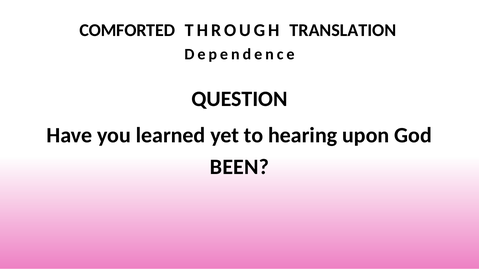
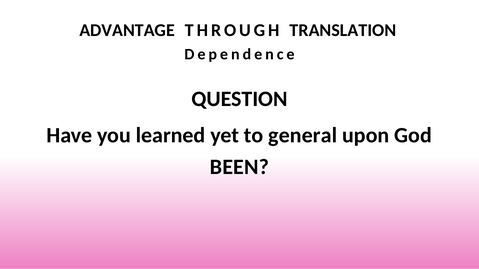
COMFORTED: COMFORTED -> ADVANTAGE
hearing: hearing -> general
